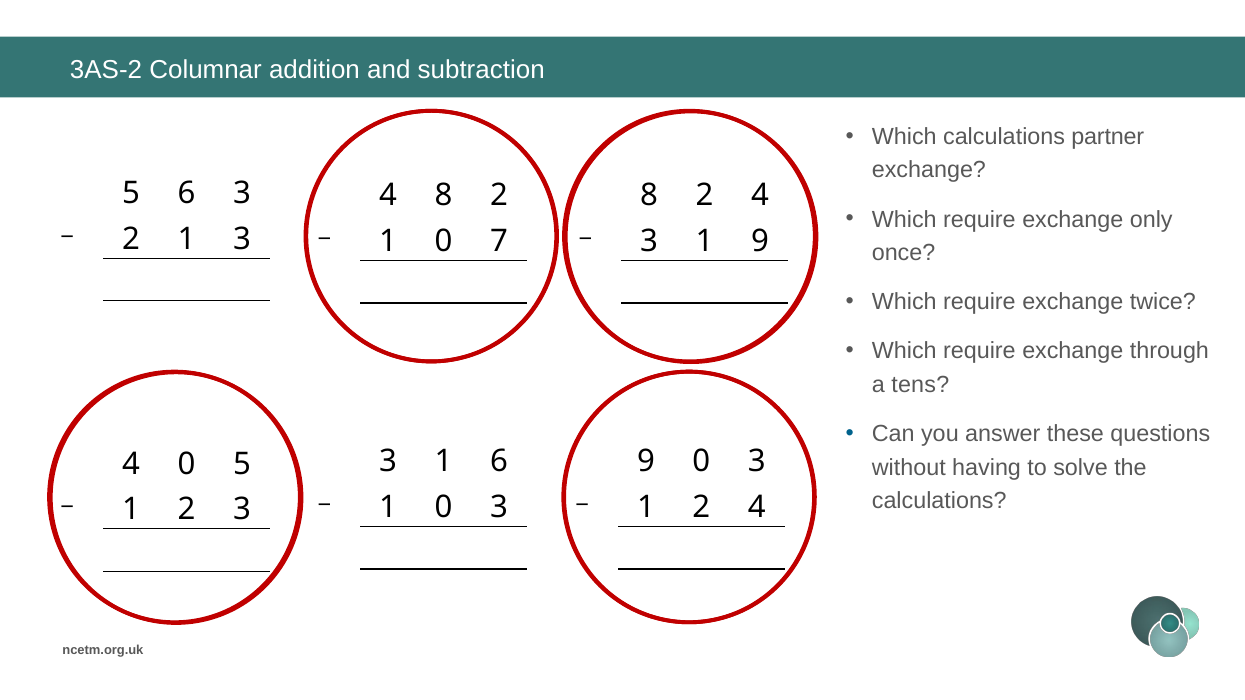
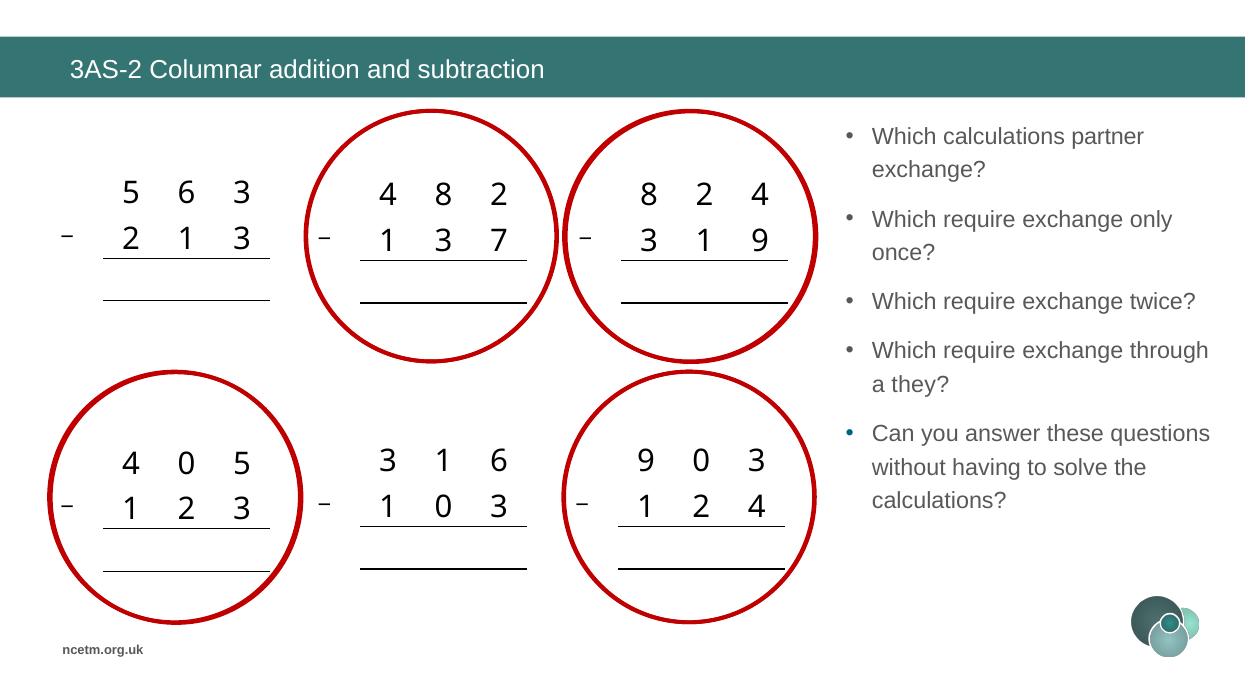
0 at (444, 241): 0 -> 3
tens: tens -> they
